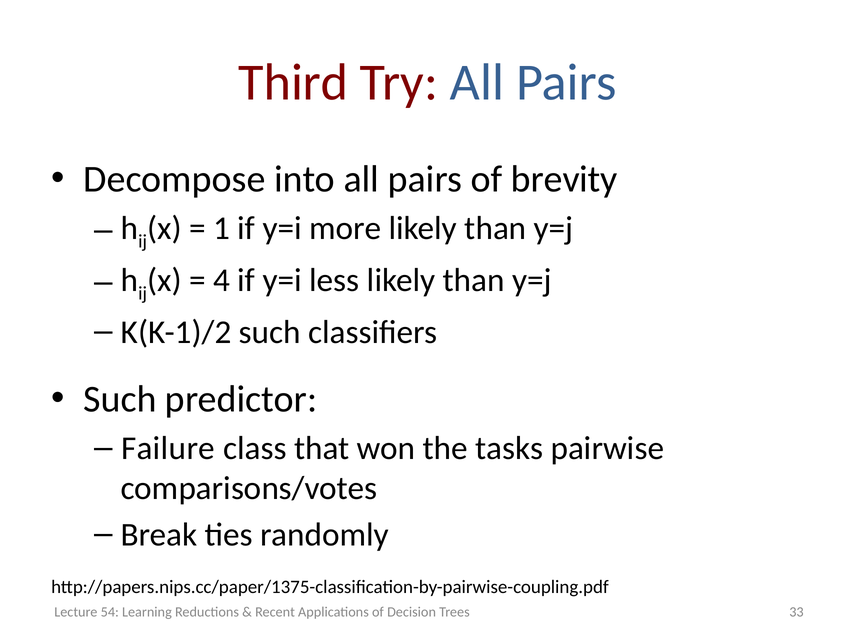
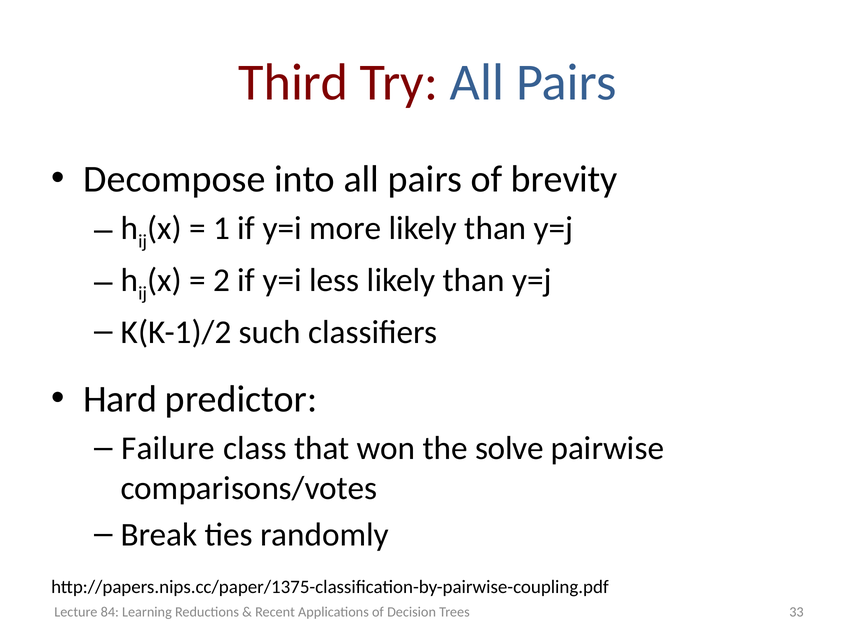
4: 4 -> 2
Such at (120, 400): Such -> Hard
tasks: tasks -> solve
54: 54 -> 84
